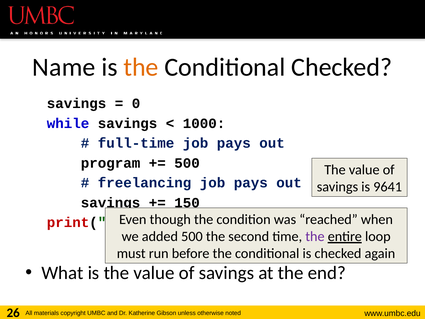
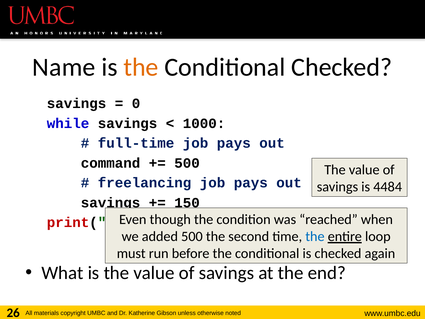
program: program -> command
9641: 9641 -> 4484
the at (315, 236) colour: purple -> blue
